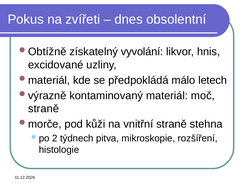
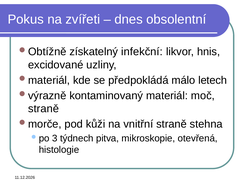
vyvolání: vyvolání -> infekční
2: 2 -> 3
rozšíření: rozšíření -> otevřená
